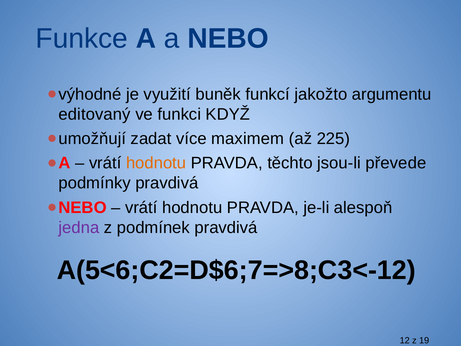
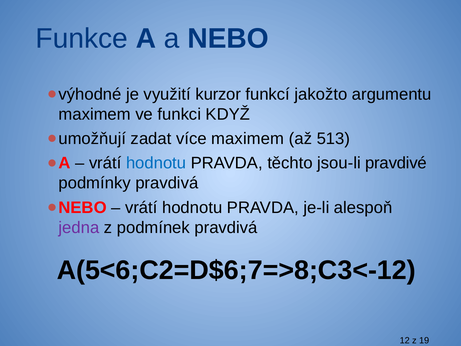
buněk: buněk -> kurzor
editovaný at (95, 114): editovaný -> maximem
225: 225 -> 513
hodnotu at (156, 163) colour: orange -> blue
převede: převede -> pravdivé
